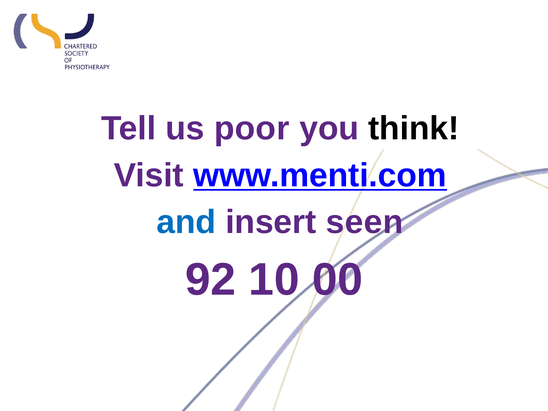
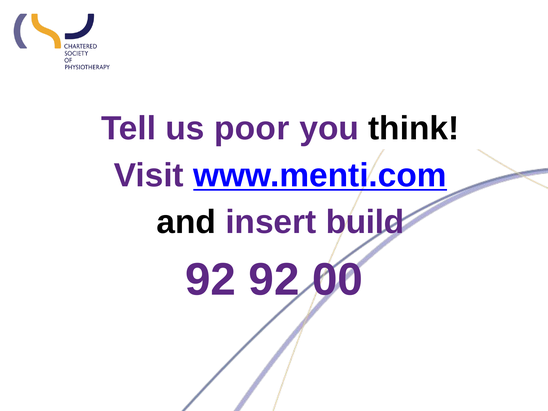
and colour: blue -> black
seen: seen -> build
92 10: 10 -> 92
